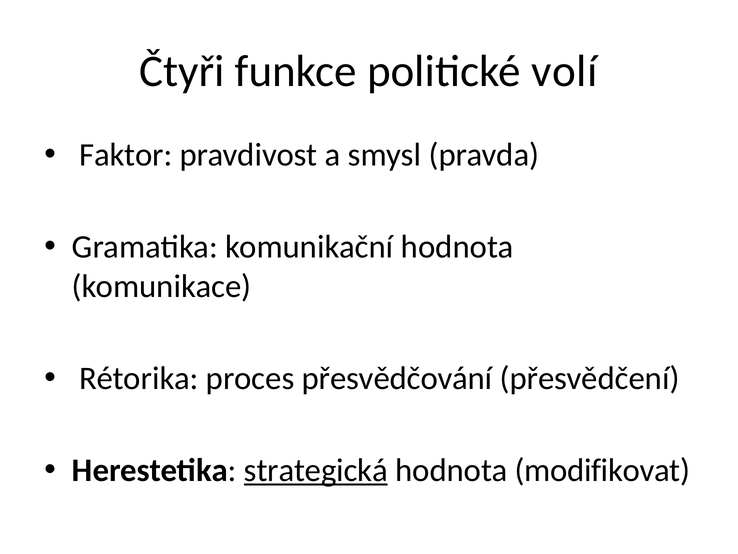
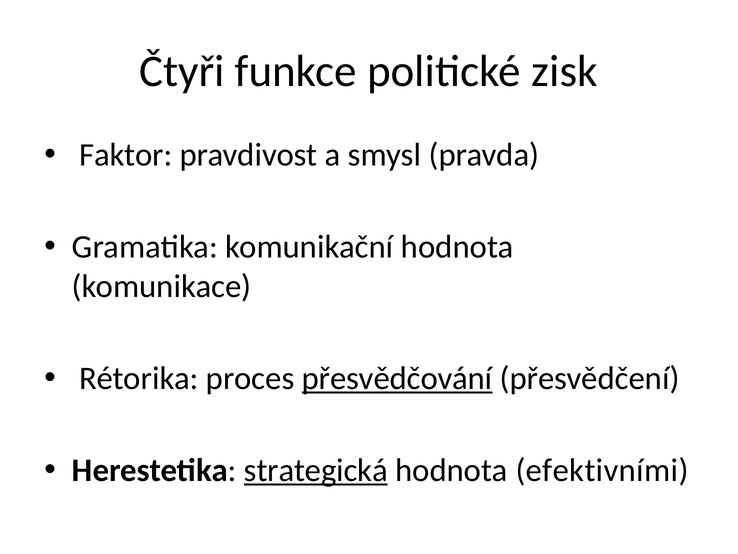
volí: volí -> zisk
přesvědčování underline: none -> present
modifikovat: modifikovat -> efektivními
